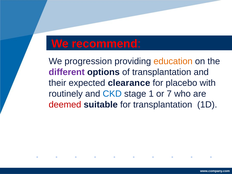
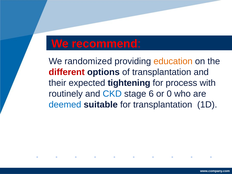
progression: progression -> randomized
different colour: purple -> red
clearance: clearance -> tightening
placebo: placebo -> process
1: 1 -> 6
7: 7 -> 0
deemed colour: red -> blue
